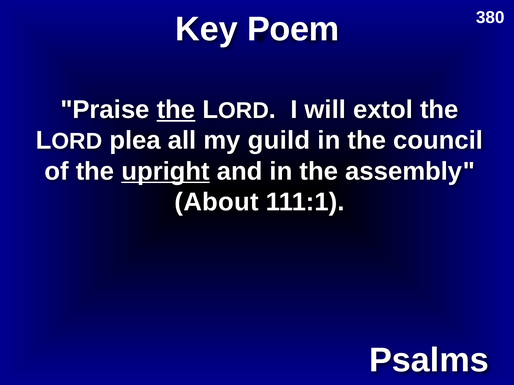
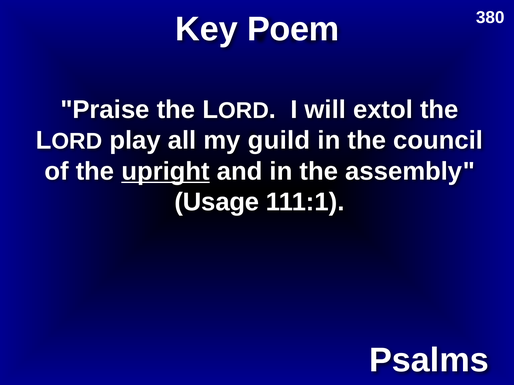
the at (176, 110) underline: present -> none
plea: plea -> play
About: About -> Usage
